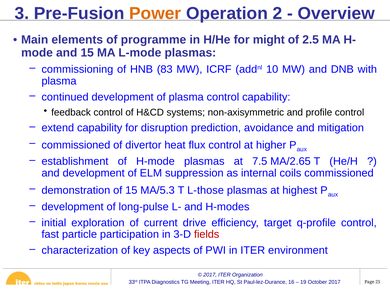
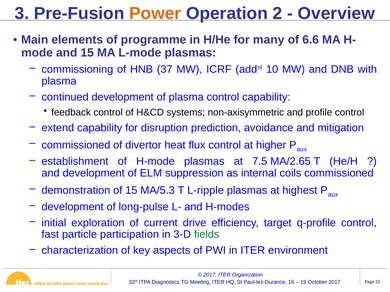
might: might -> many
2.5: 2.5 -> 6.6
83: 83 -> 37
L-those: L-those -> L-ripple
fields colour: red -> green
